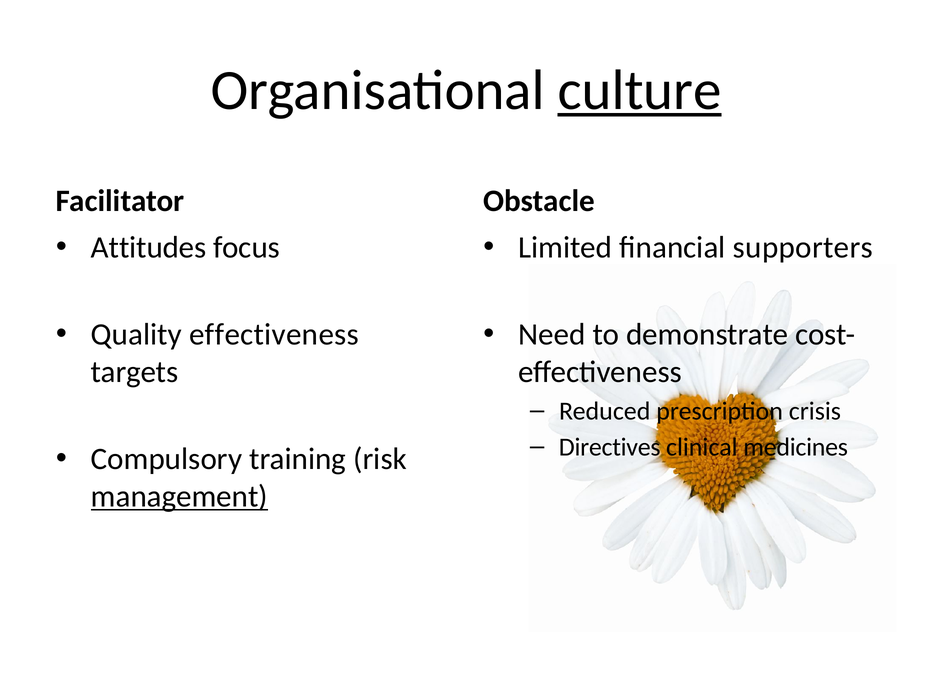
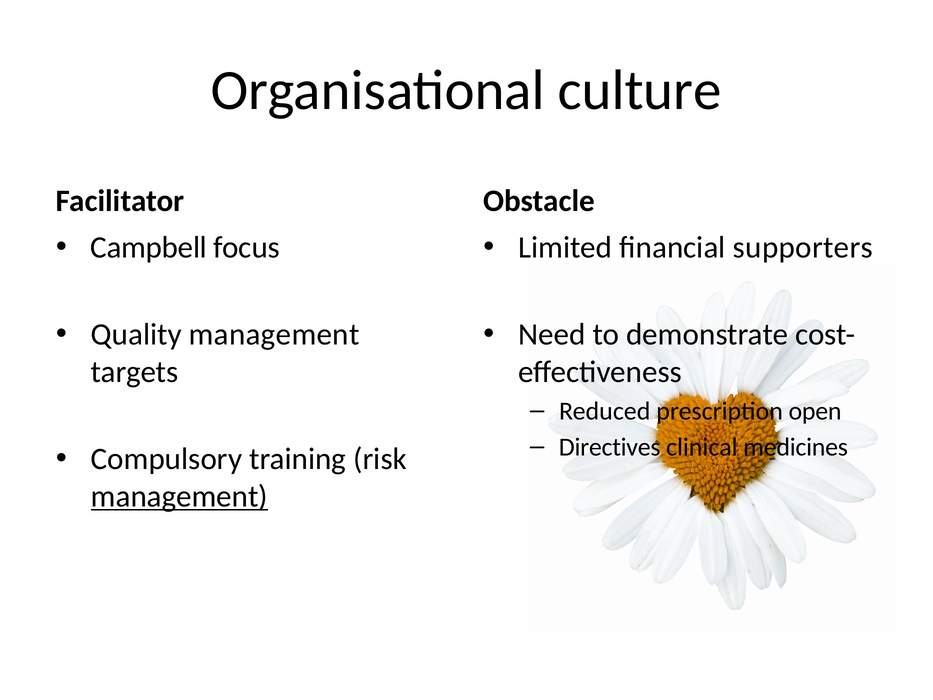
culture underline: present -> none
Attitudes: Attitudes -> Campbell
Quality effectiveness: effectiveness -> management
crisis: crisis -> open
